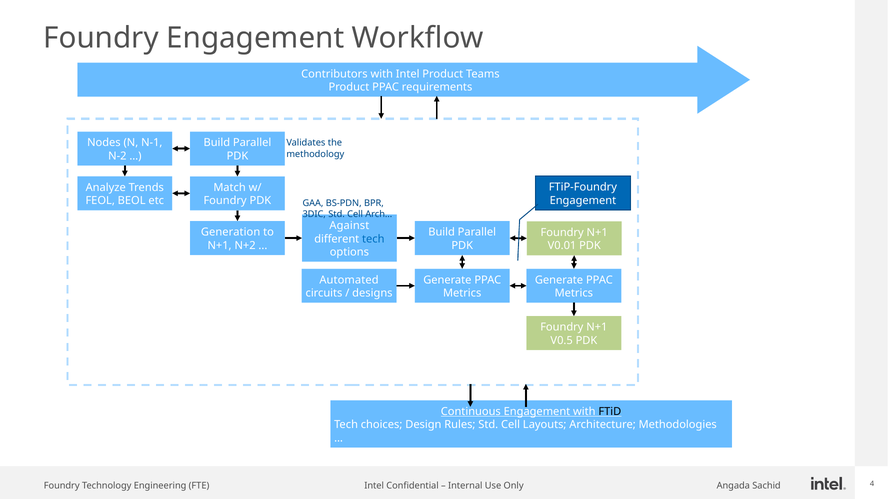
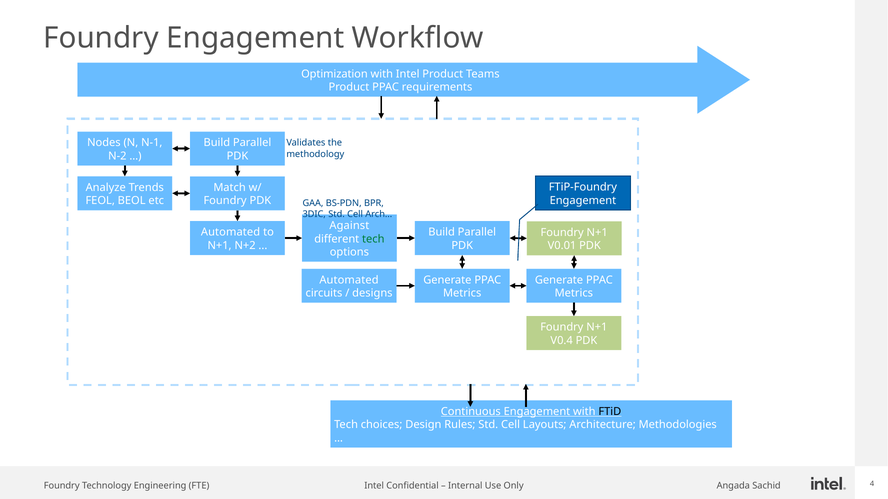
Contributors: Contributors -> Optimization
Generation at (231, 232): Generation -> Automated
tech at (373, 239) colour: blue -> green
V0.5: V0.5 -> V0.4
